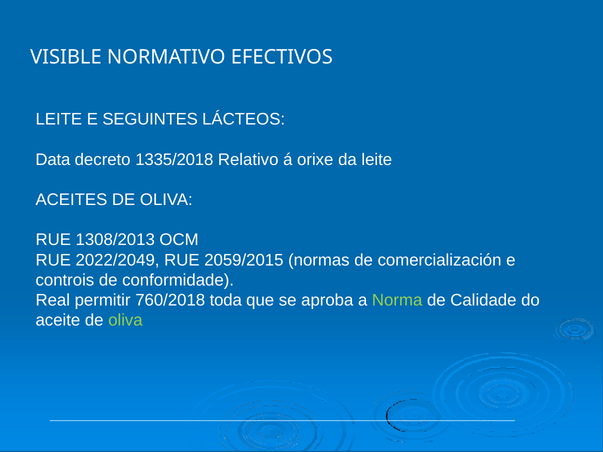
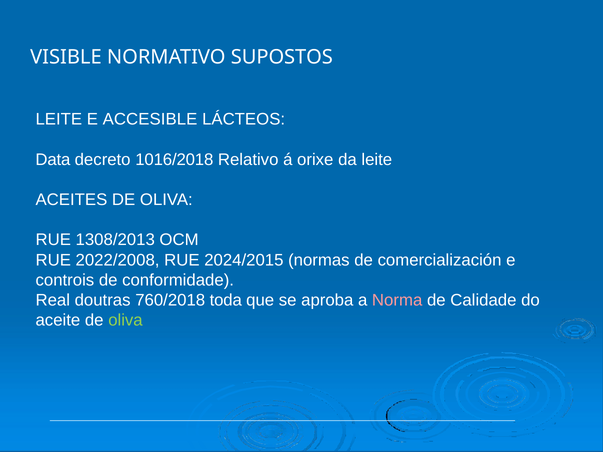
EFECTIVOS: EFECTIVOS -> SUPOSTOS
SEGUINTES: SEGUINTES -> ACCESIBLE
1335/2018: 1335/2018 -> 1016/2018
2022/2049: 2022/2049 -> 2022/2008
2059/2015: 2059/2015 -> 2024/2015
permitir: permitir -> doutras
Norma colour: light green -> pink
